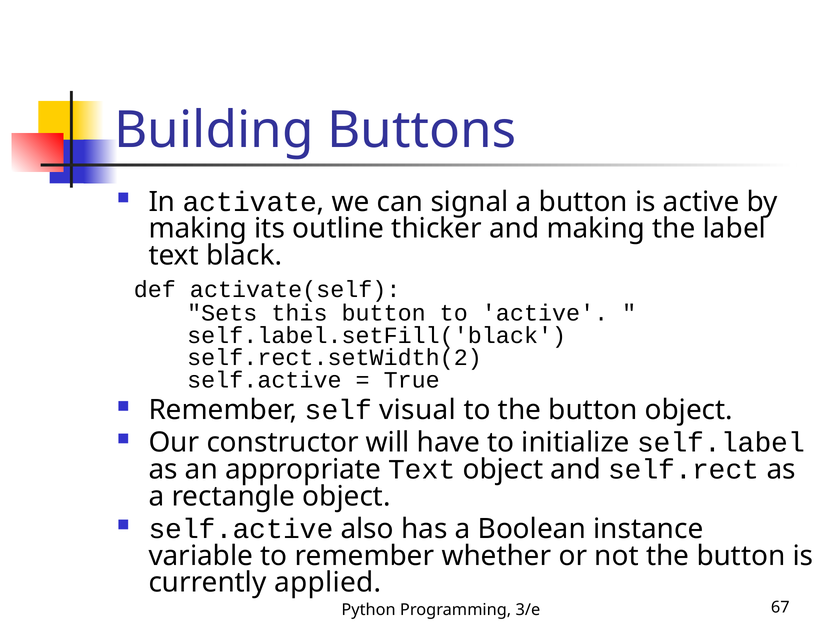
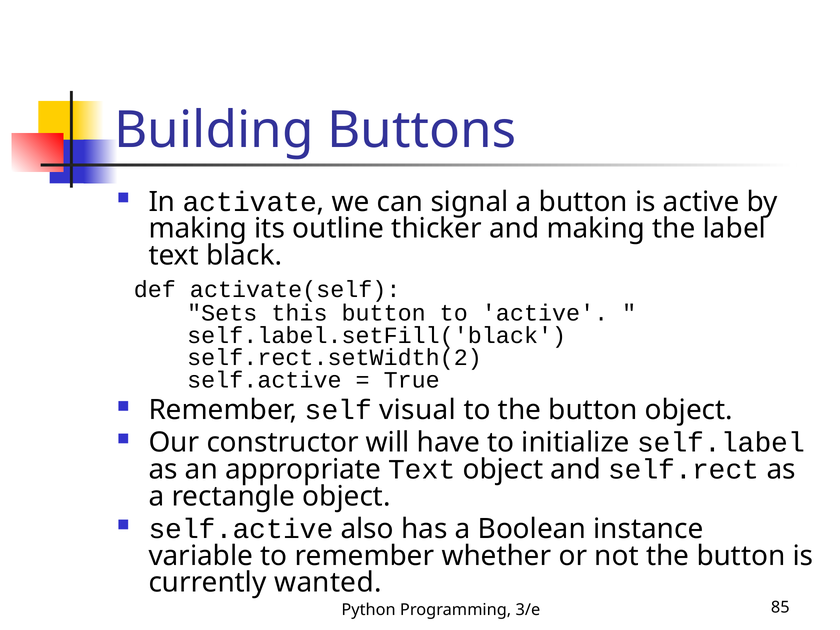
applied: applied -> wanted
67: 67 -> 85
